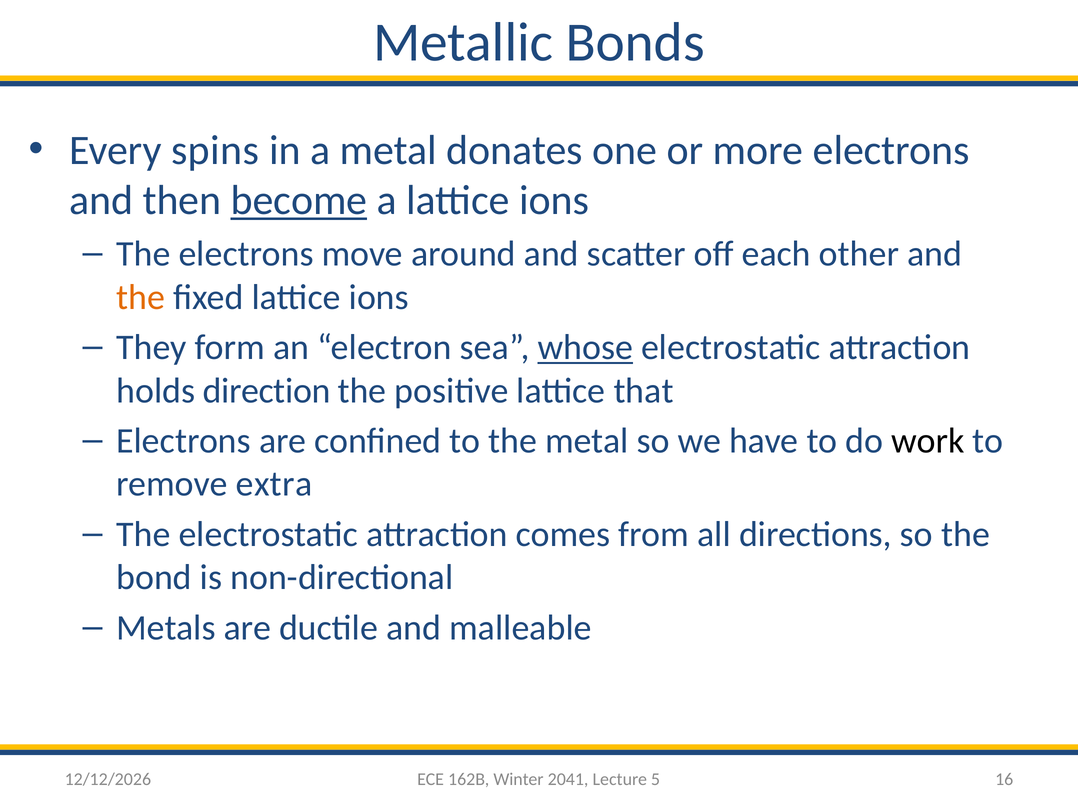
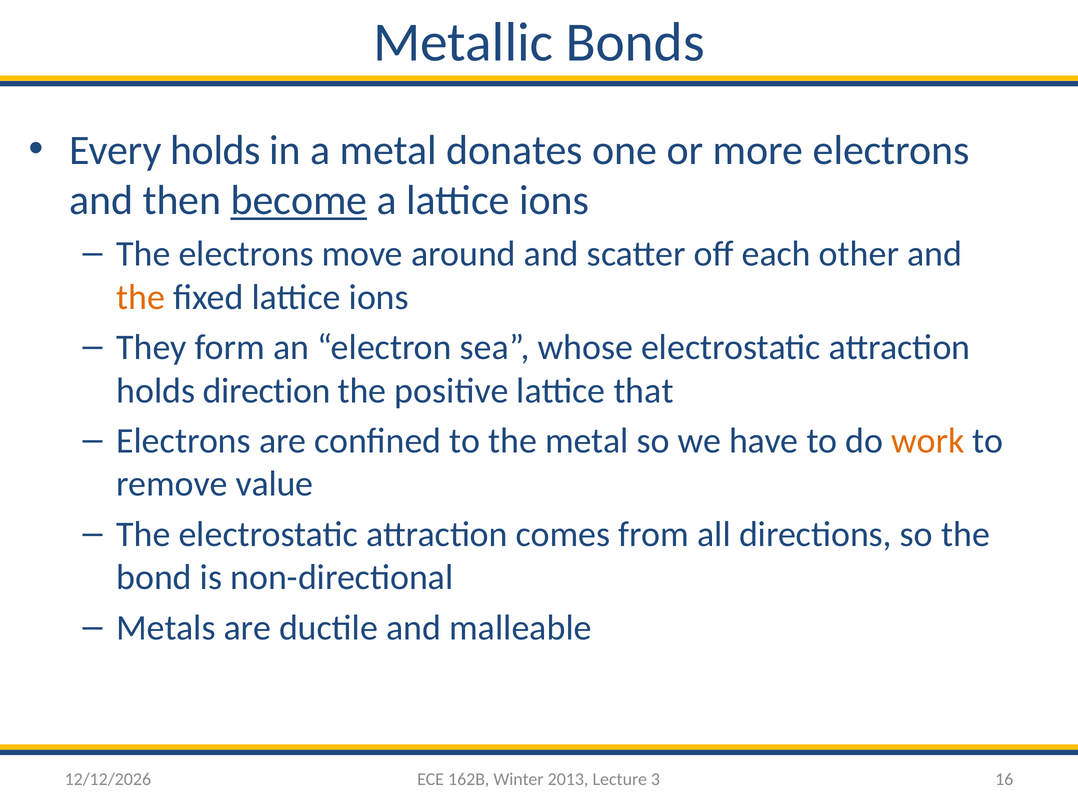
Every spins: spins -> holds
whose underline: present -> none
work colour: black -> orange
extra: extra -> value
2041: 2041 -> 2013
5: 5 -> 3
